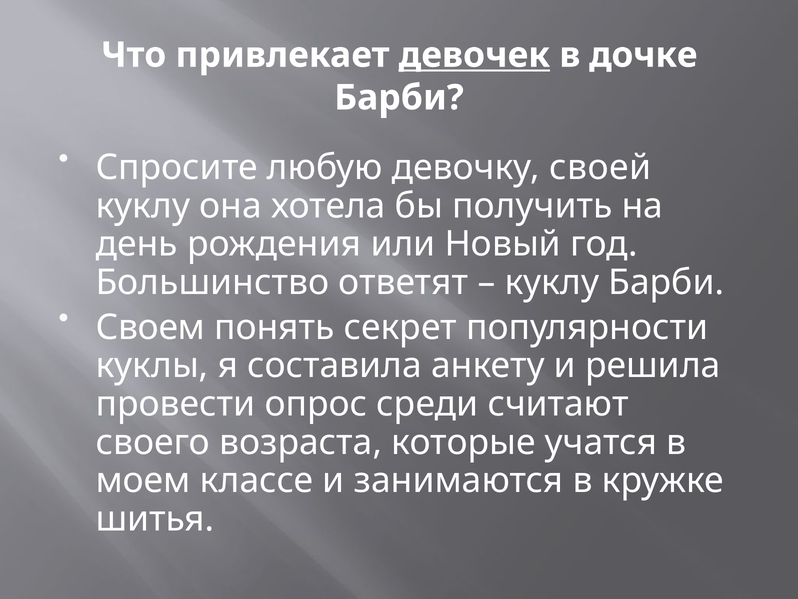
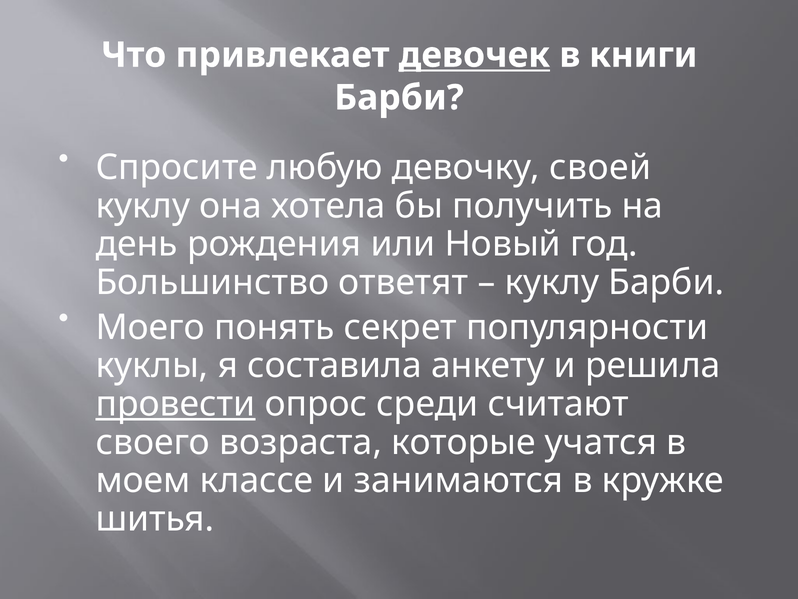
дочке: дочке -> книги
Своем: Своем -> Моего
провести underline: none -> present
